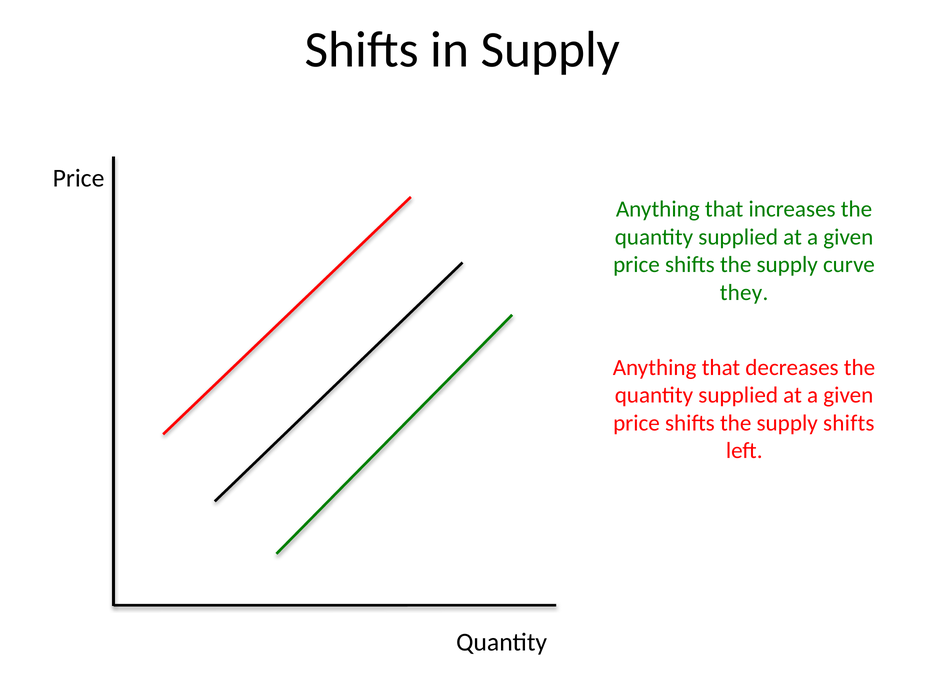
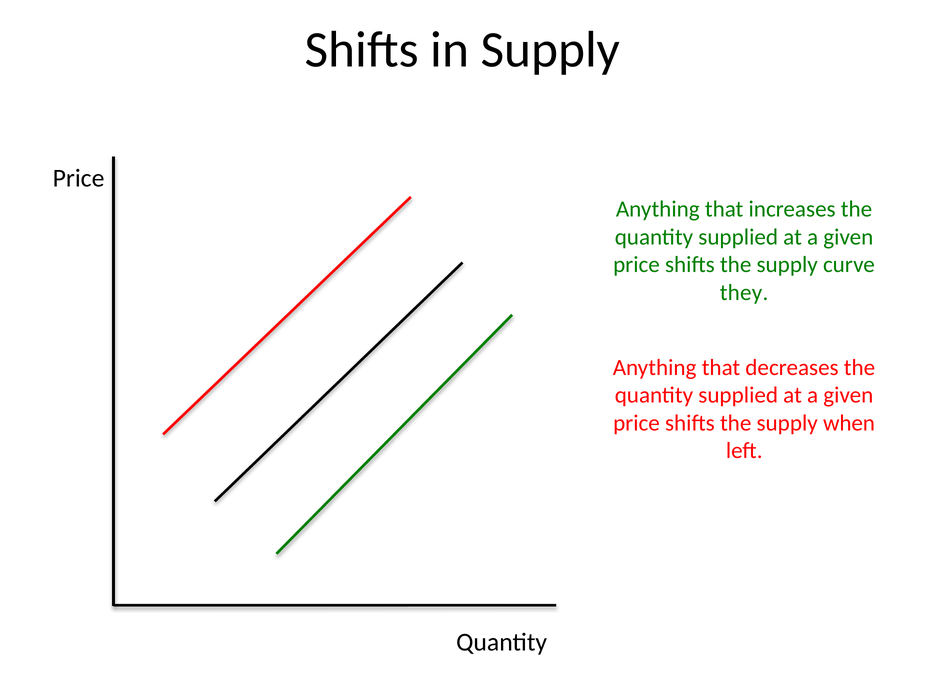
supply shifts: shifts -> when
